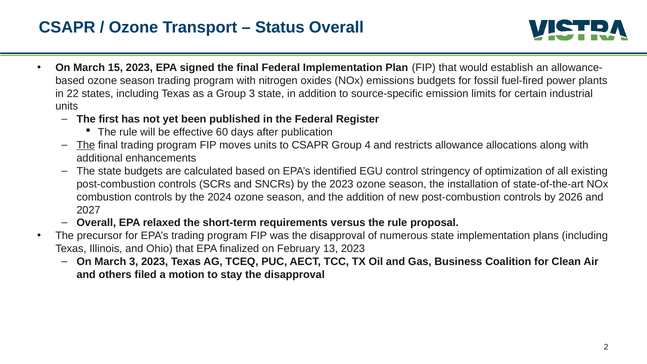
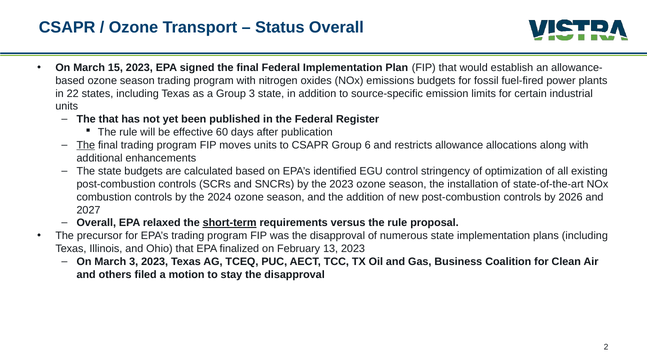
The first: first -> that
4: 4 -> 6
short-term underline: none -> present
